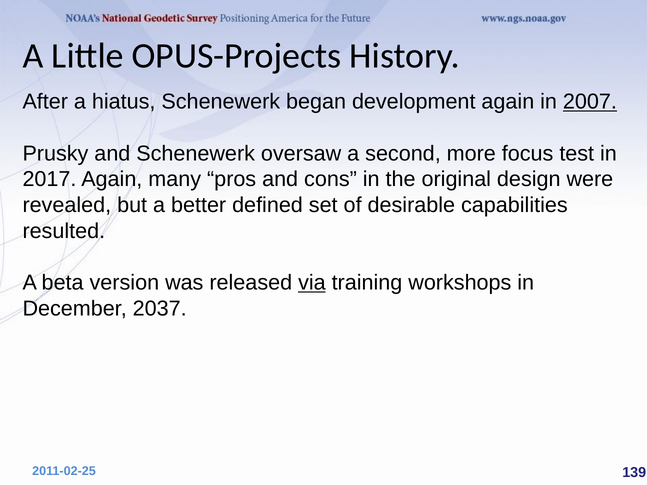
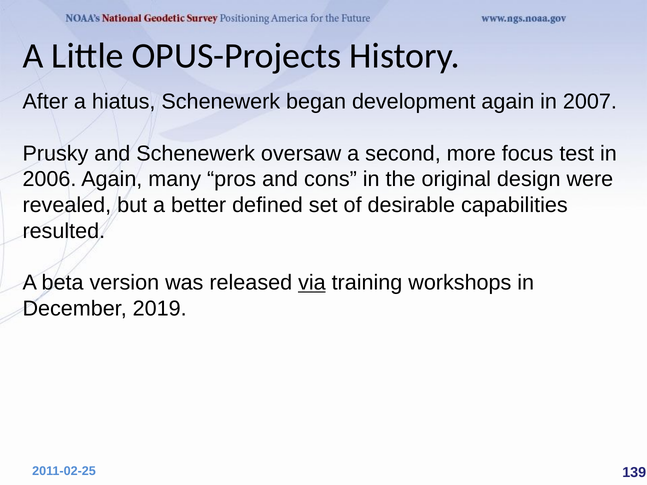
2007 underline: present -> none
2017: 2017 -> 2006
2037: 2037 -> 2019
